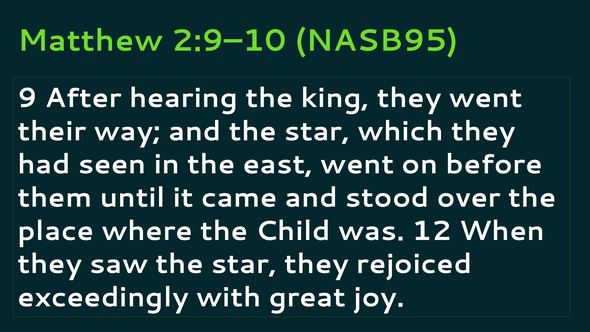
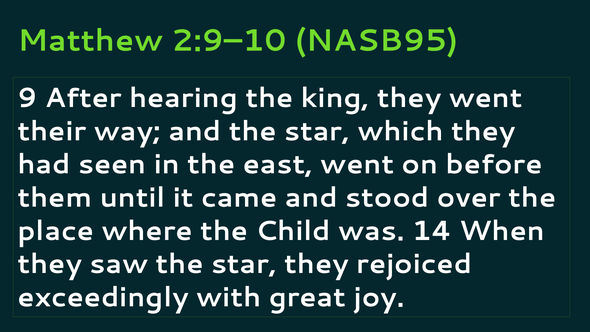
12: 12 -> 14
